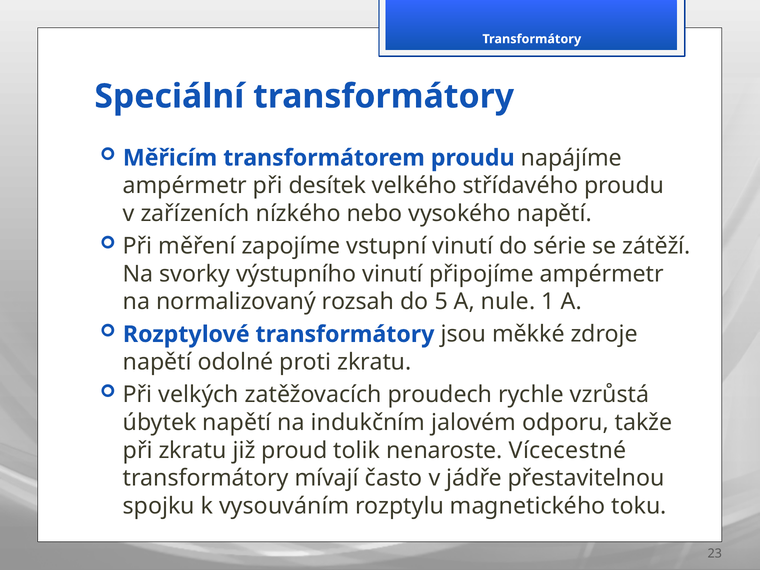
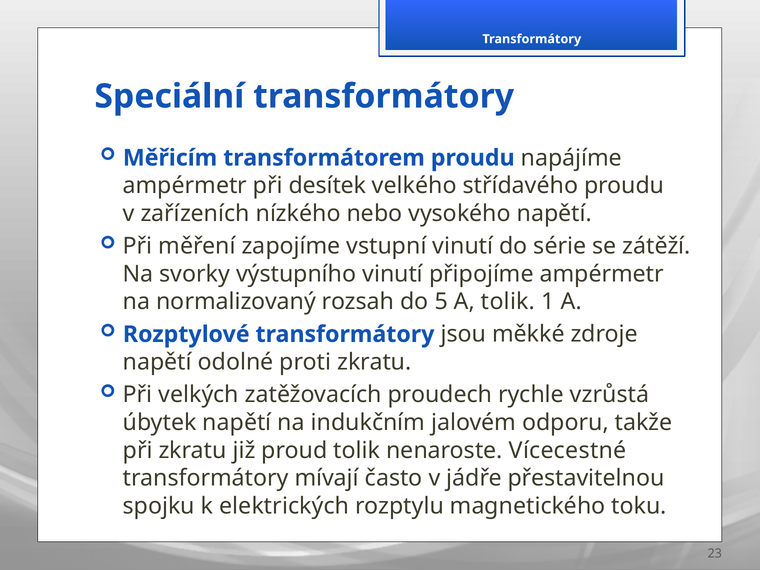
A nule: nule -> tolik
vysouváním: vysouváním -> elektrických
